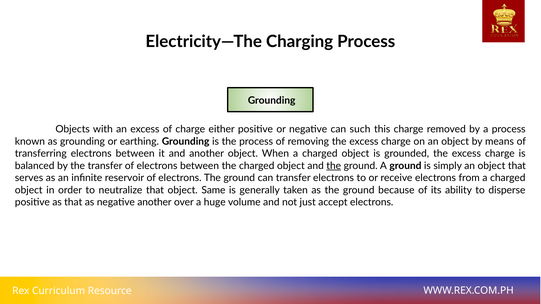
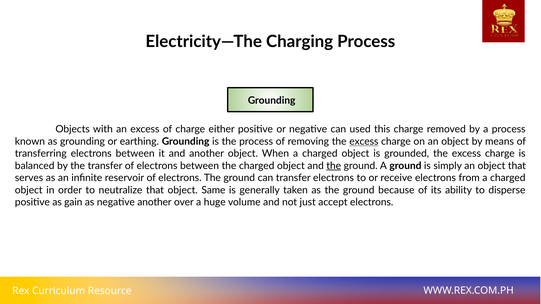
such: such -> used
excess at (364, 142) underline: none -> present
as that: that -> gain
